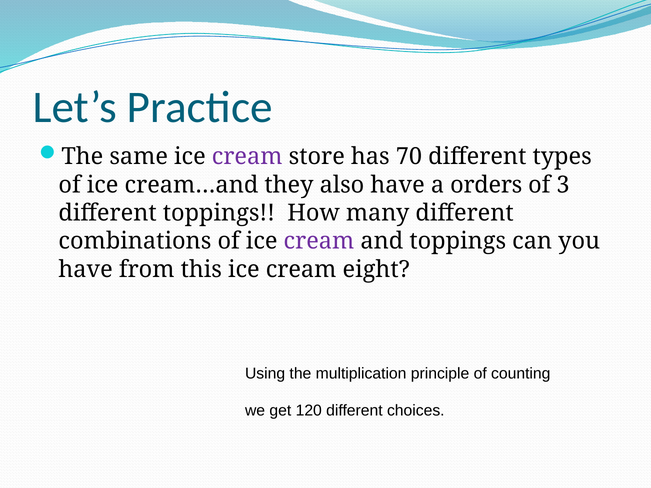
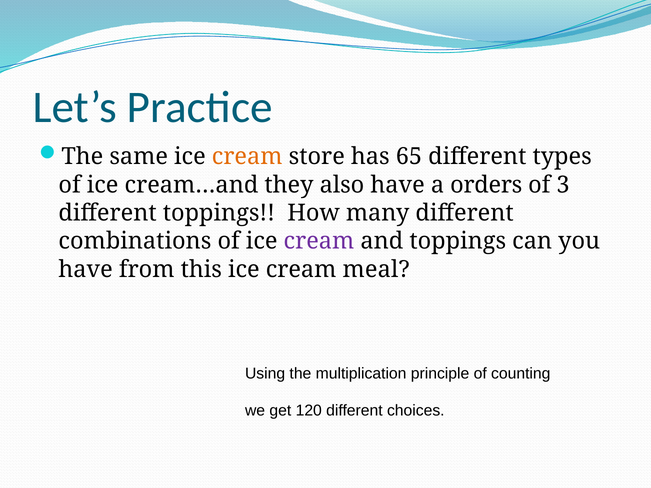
cream at (247, 157) colour: purple -> orange
70: 70 -> 65
eight: eight -> meal
